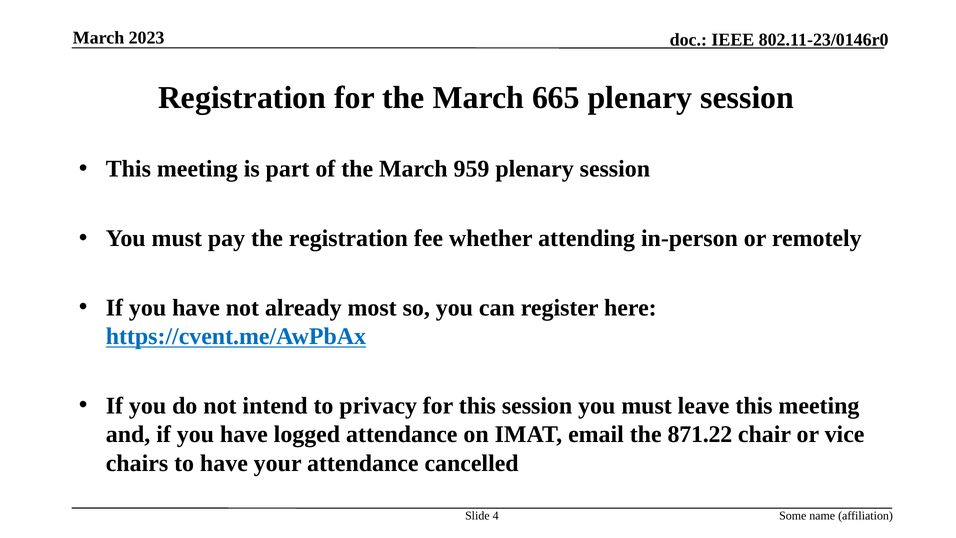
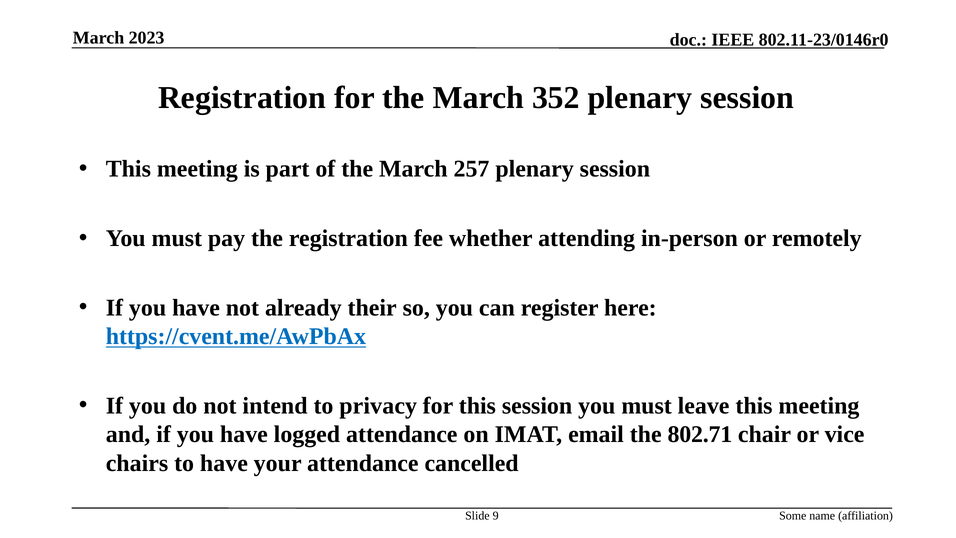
665: 665 -> 352
959: 959 -> 257
most: most -> their
871.22: 871.22 -> 802.71
4: 4 -> 9
